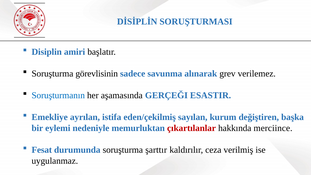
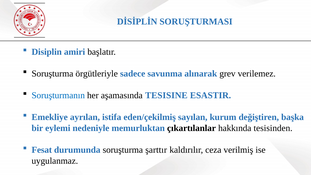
görevlisinin: görevlisinin -> örgütleriyle
GERÇEĞI: GERÇEĞI -> TESISINE
çıkartılanlar colour: red -> black
merciince: merciince -> tesisinden
